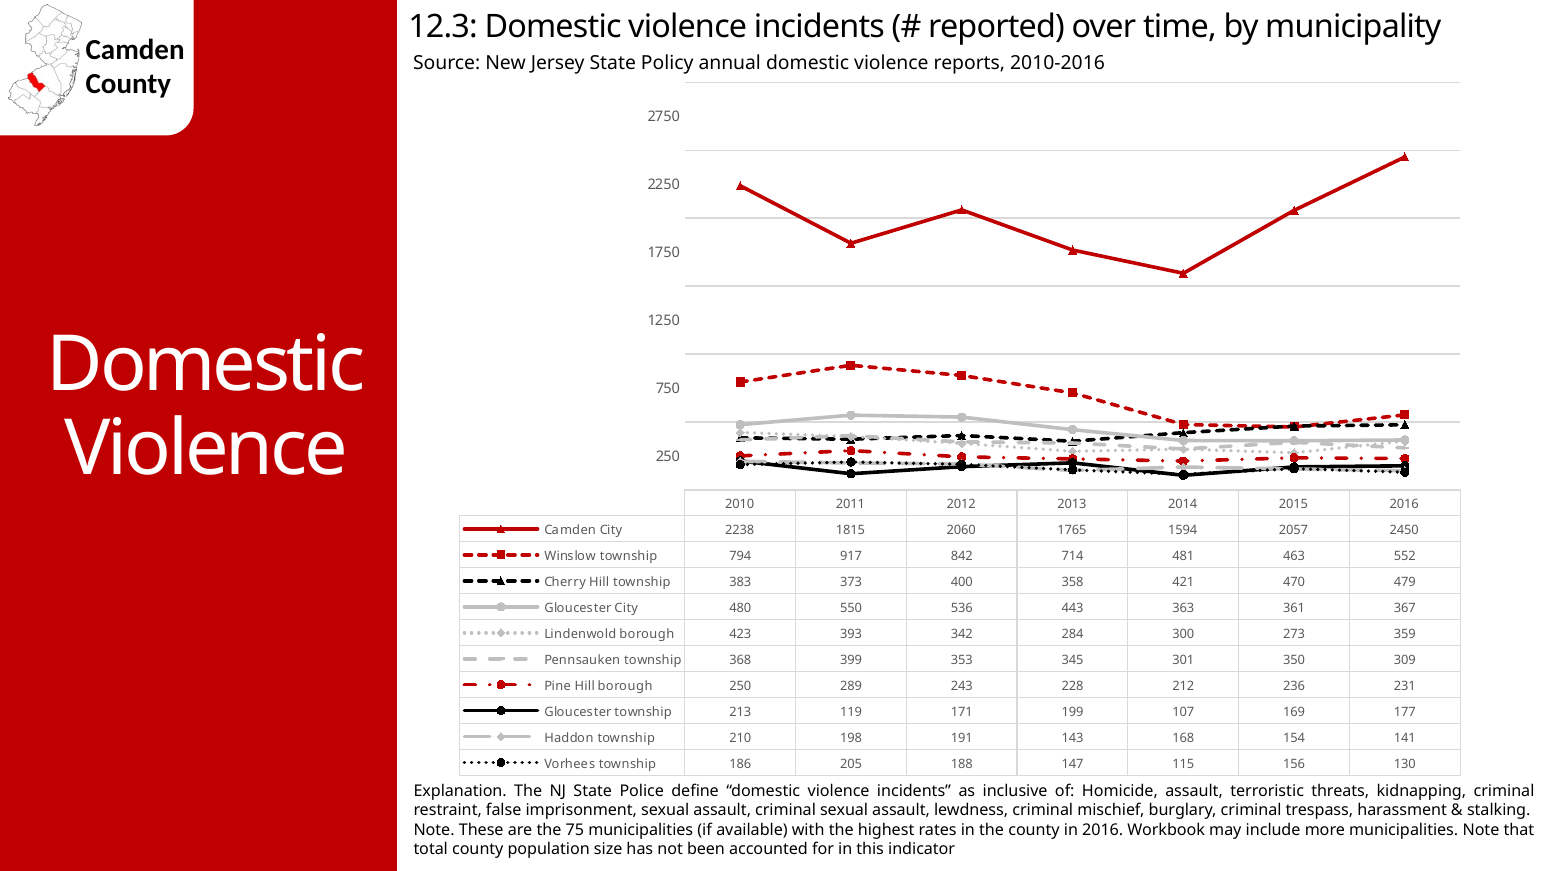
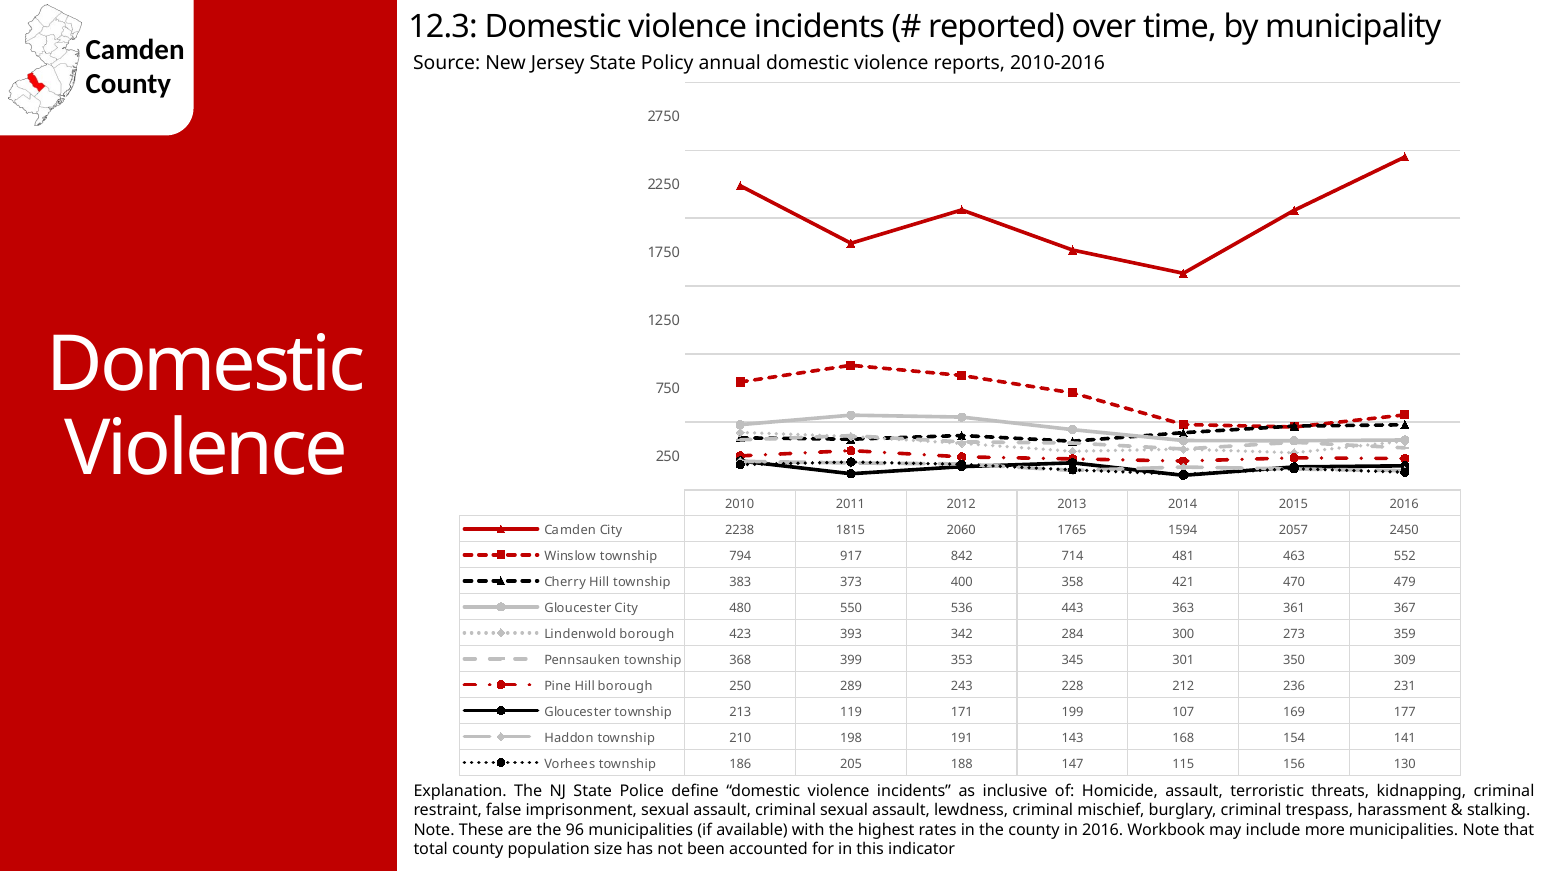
75: 75 -> 96
